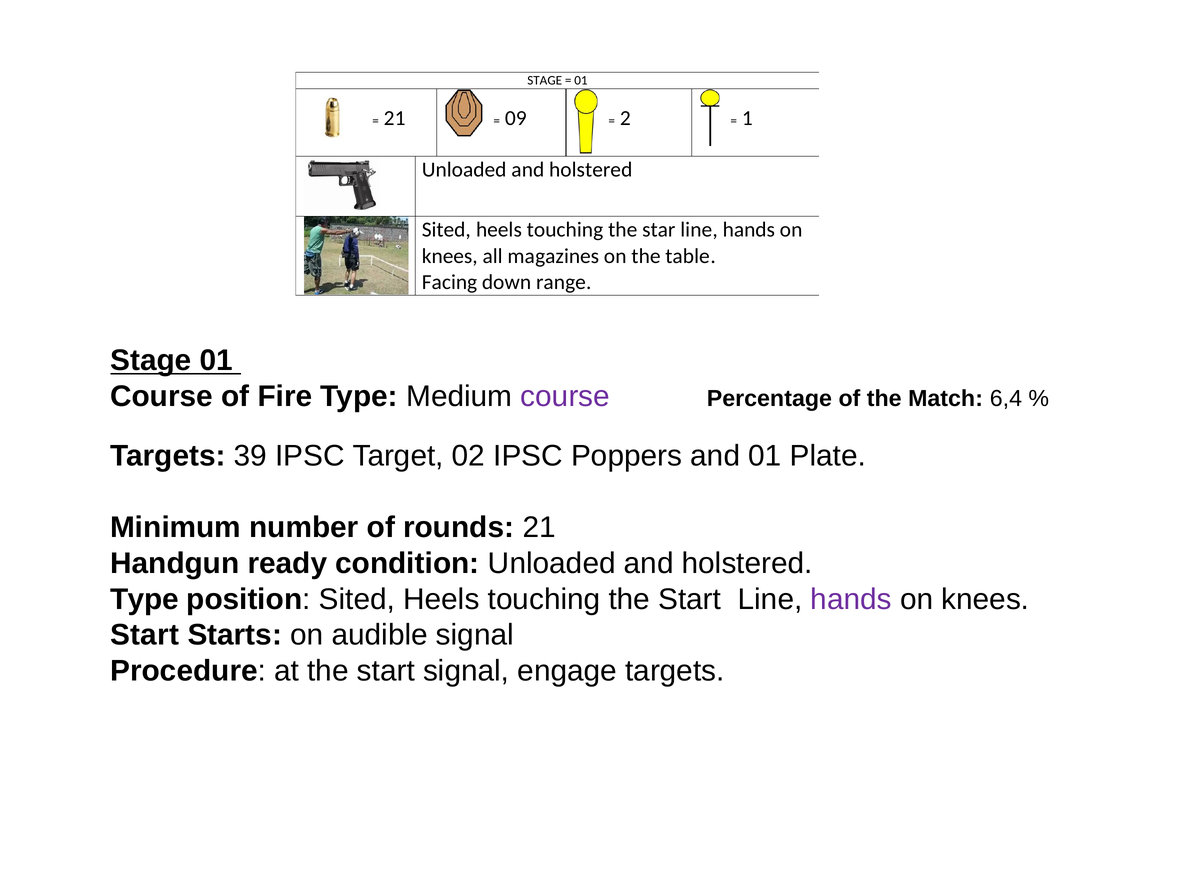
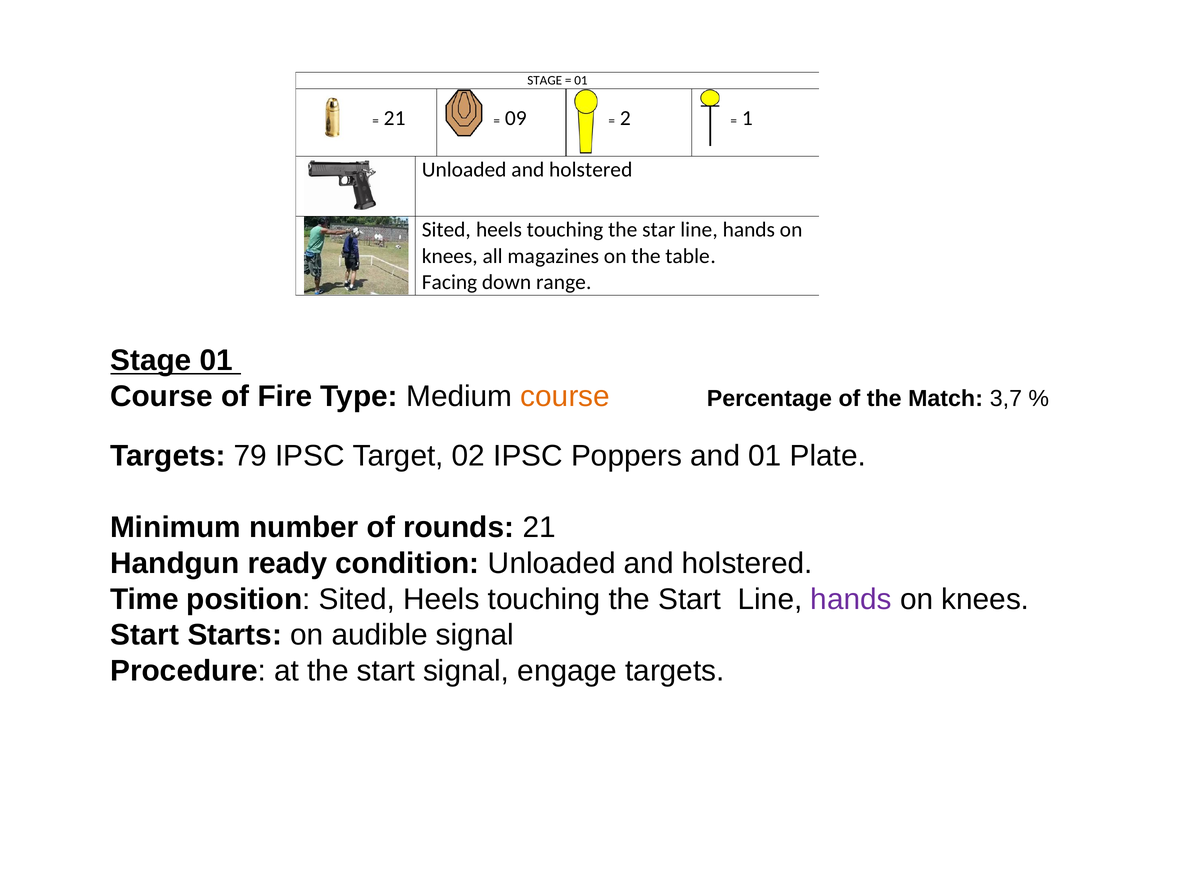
course at (565, 396) colour: purple -> orange
6,4: 6,4 -> 3,7
39: 39 -> 79
Type at (144, 599): Type -> Time
